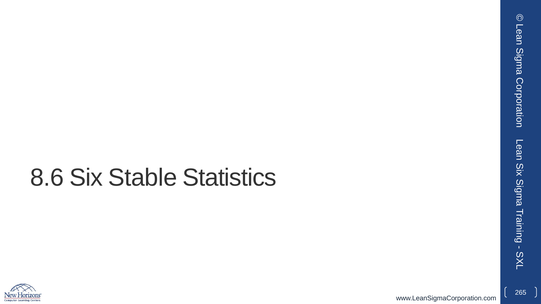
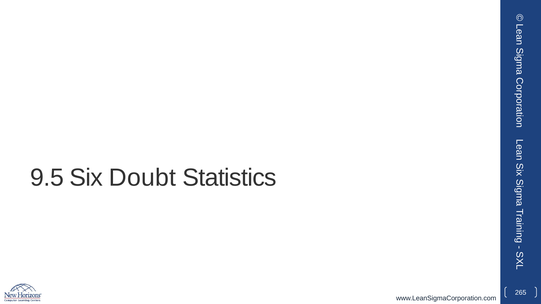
8.6: 8.6 -> 9.5
Stable: Stable -> Doubt
